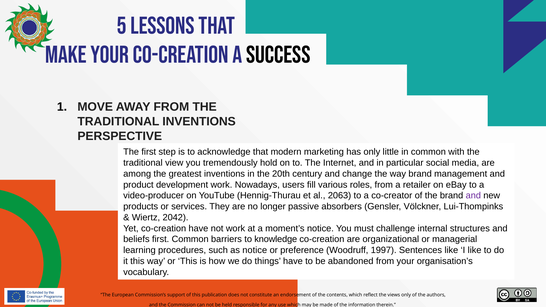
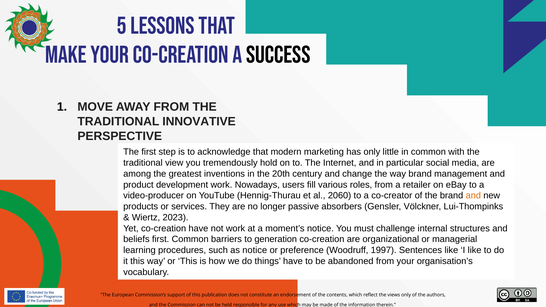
TRADITIONAL INVENTIONS: INVENTIONS -> INNOVATIVE
2063: 2063 -> 2060
and at (473, 196) colour: purple -> orange
2042: 2042 -> 2023
knowledge: knowledge -> generation
